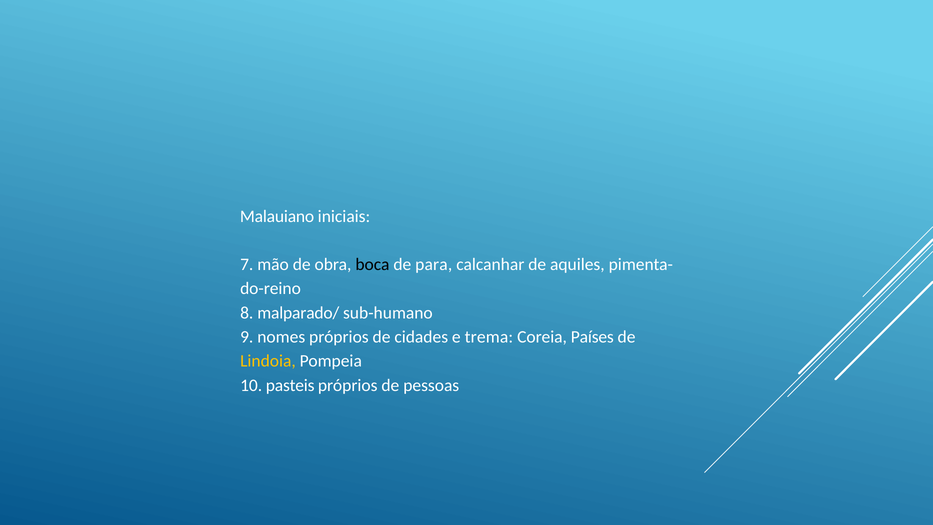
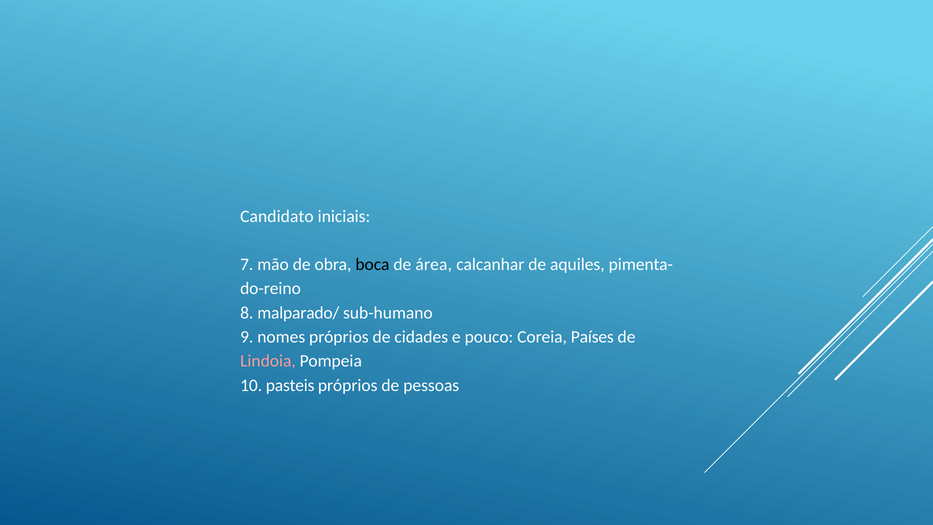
Malauiano: Malauiano -> Candidato
para: para -> área
trema: trema -> pouco
Lindoia colour: yellow -> pink
